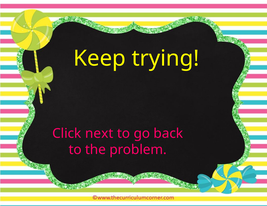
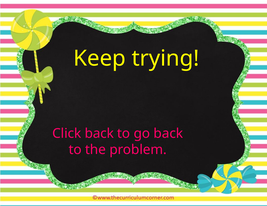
Click next: next -> back
